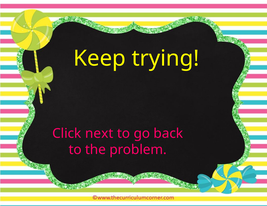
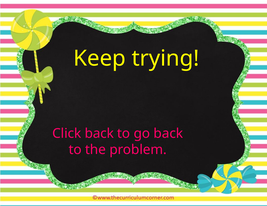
Click next: next -> back
